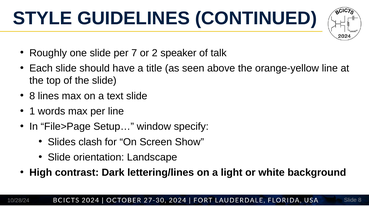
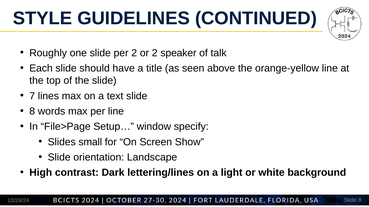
per 7: 7 -> 2
8 at (32, 96): 8 -> 7
1 at (32, 112): 1 -> 8
clash: clash -> small
